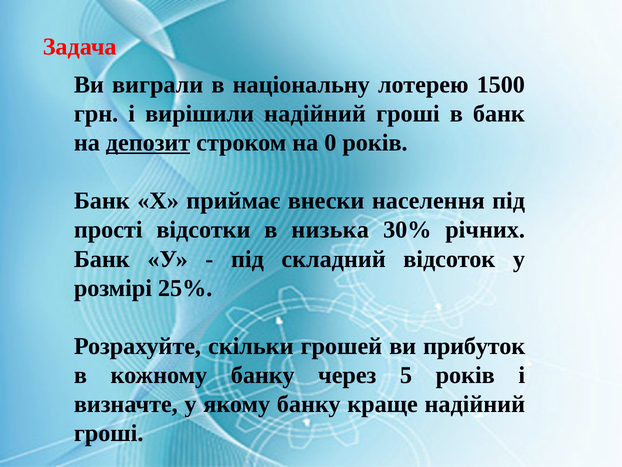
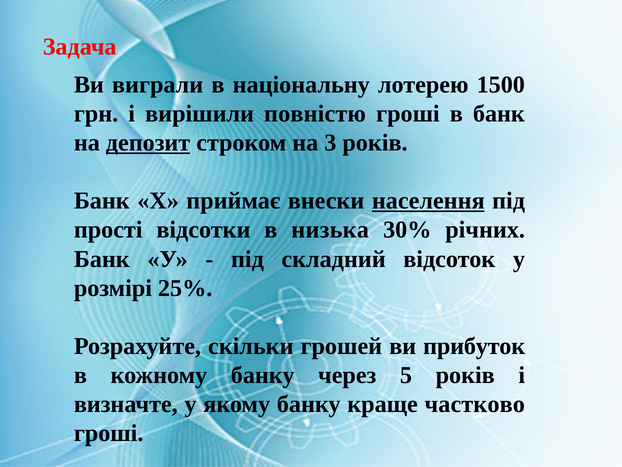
вирішили надійний: надійний -> повністю
0: 0 -> 3
населення underline: none -> present
краще надійний: надійний -> частково
